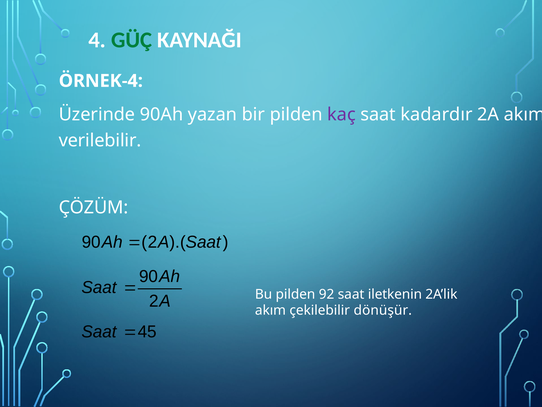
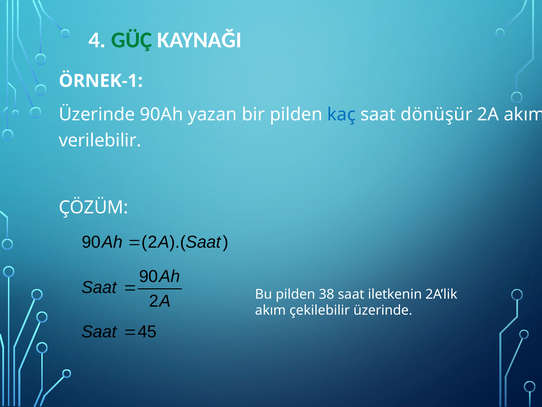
ÖRNEK-4: ÖRNEK-4 -> ÖRNEK-1
kaç colour: purple -> blue
kadardır: kadardır -> dönüşür
92: 92 -> 38
çekilebilir dönüşür: dönüşür -> üzerinde
